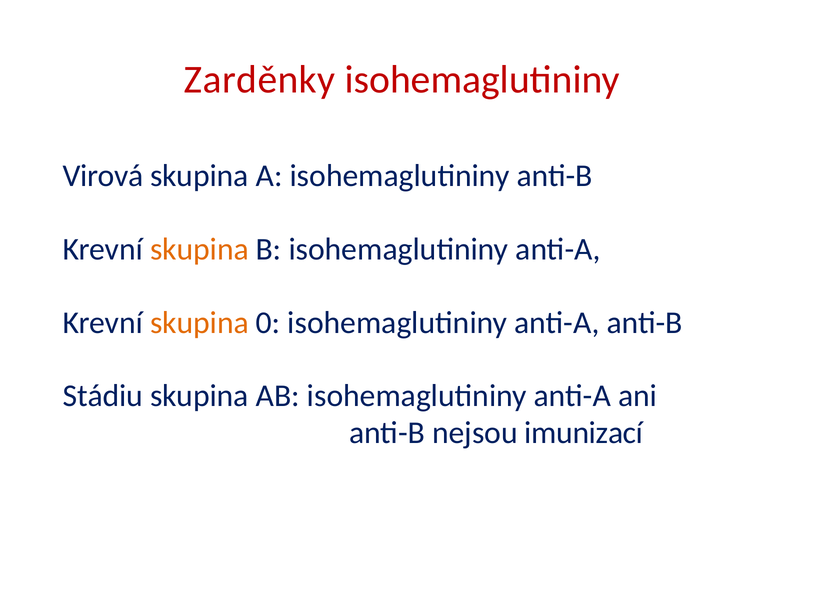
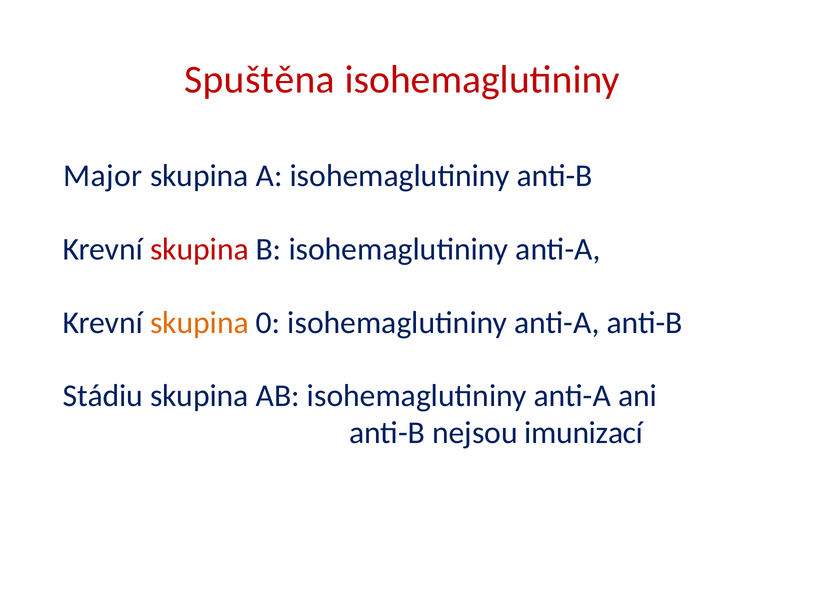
Zarděnky: Zarděnky -> Spuštěna
Virová: Virová -> Major
skupina at (199, 249) colour: orange -> red
